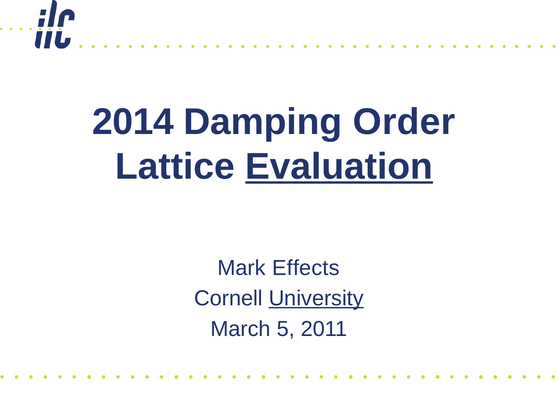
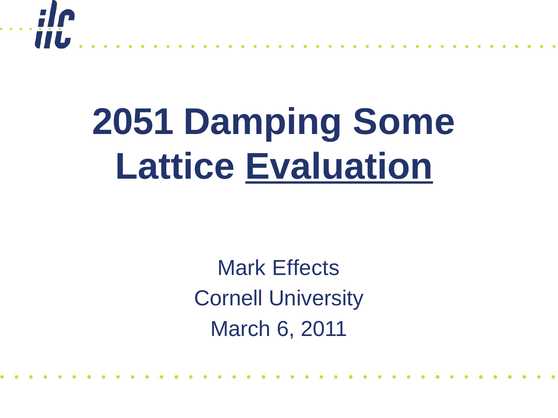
2014: 2014 -> 2051
Order: Order -> Some
University underline: present -> none
5: 5 -> 6
